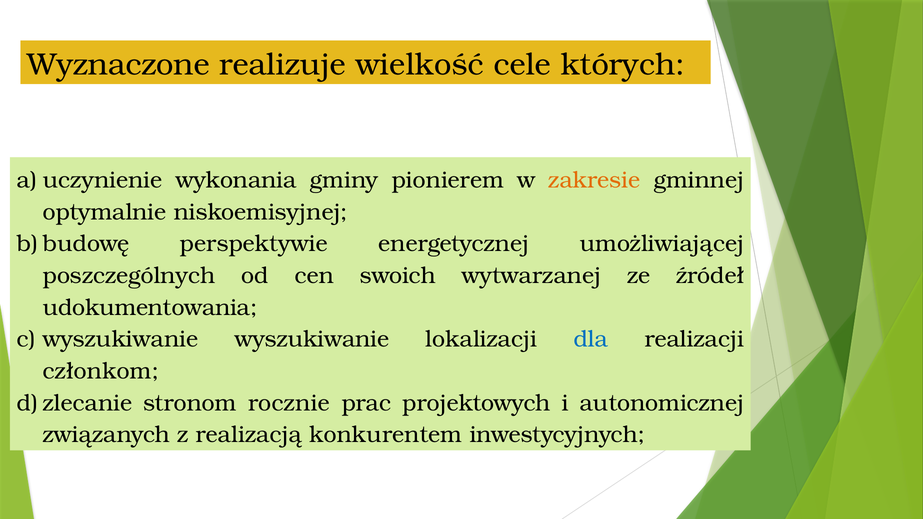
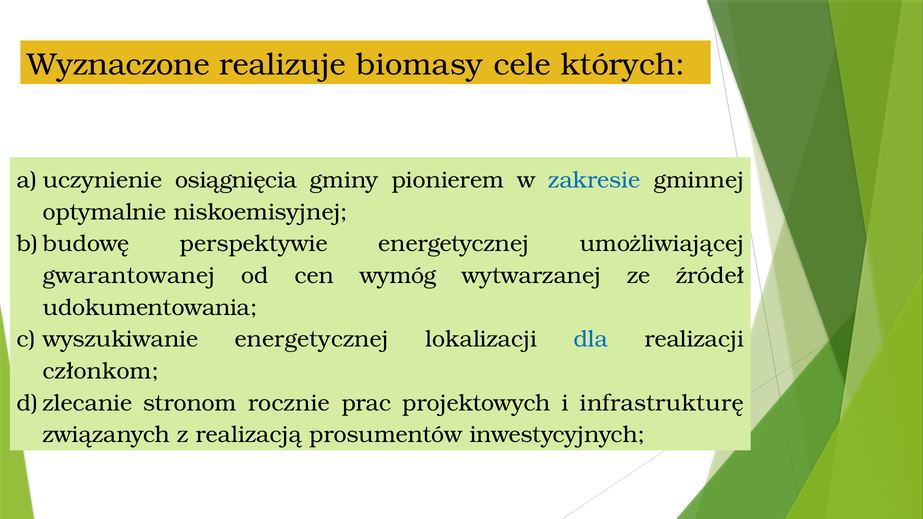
wielkość: wielkość -> biomasy
wykonania: wykonania -> osiągnięcia
zakresie colour: orange -> blue
poszczególnych: poszczególnych -> gwarantowanej
swoich: swoich -> wymóg
wyszukiwanie wyszukiwanie: wyszukiwanie -> energetycznej
autonomicznej: autonomicznej -> infrastrukturę
konkurentem: konkurentem -> prosumentów
